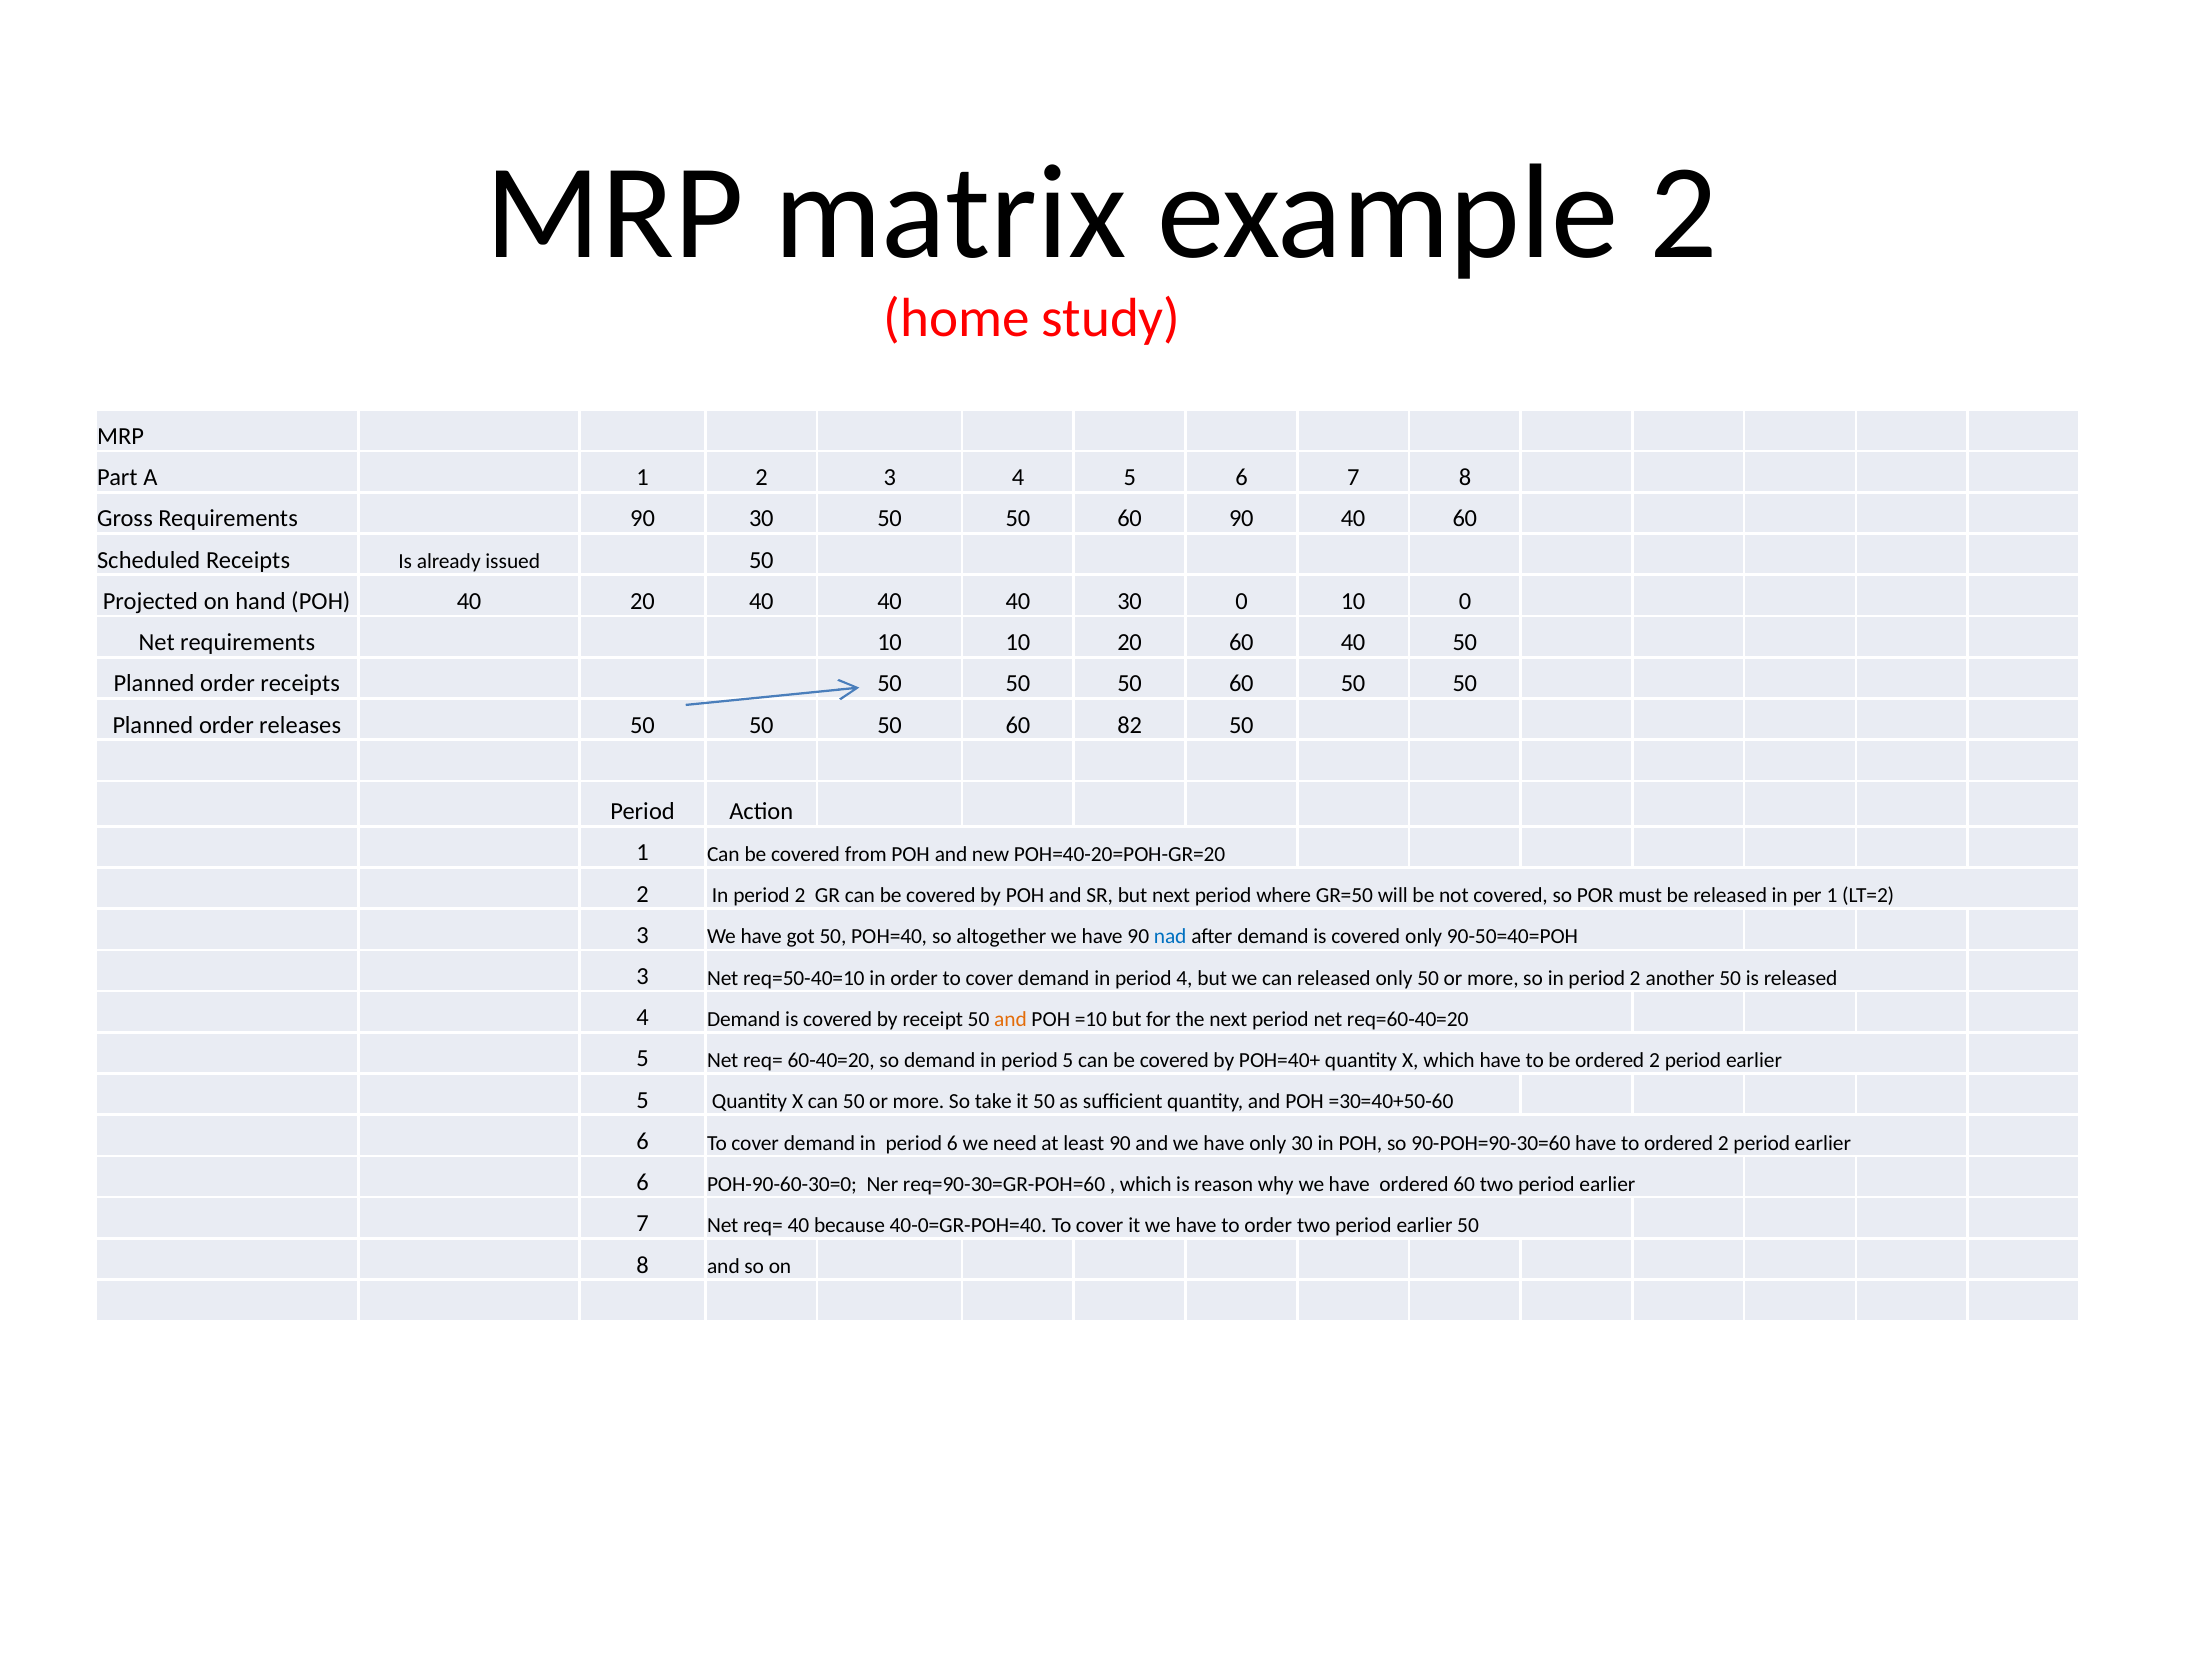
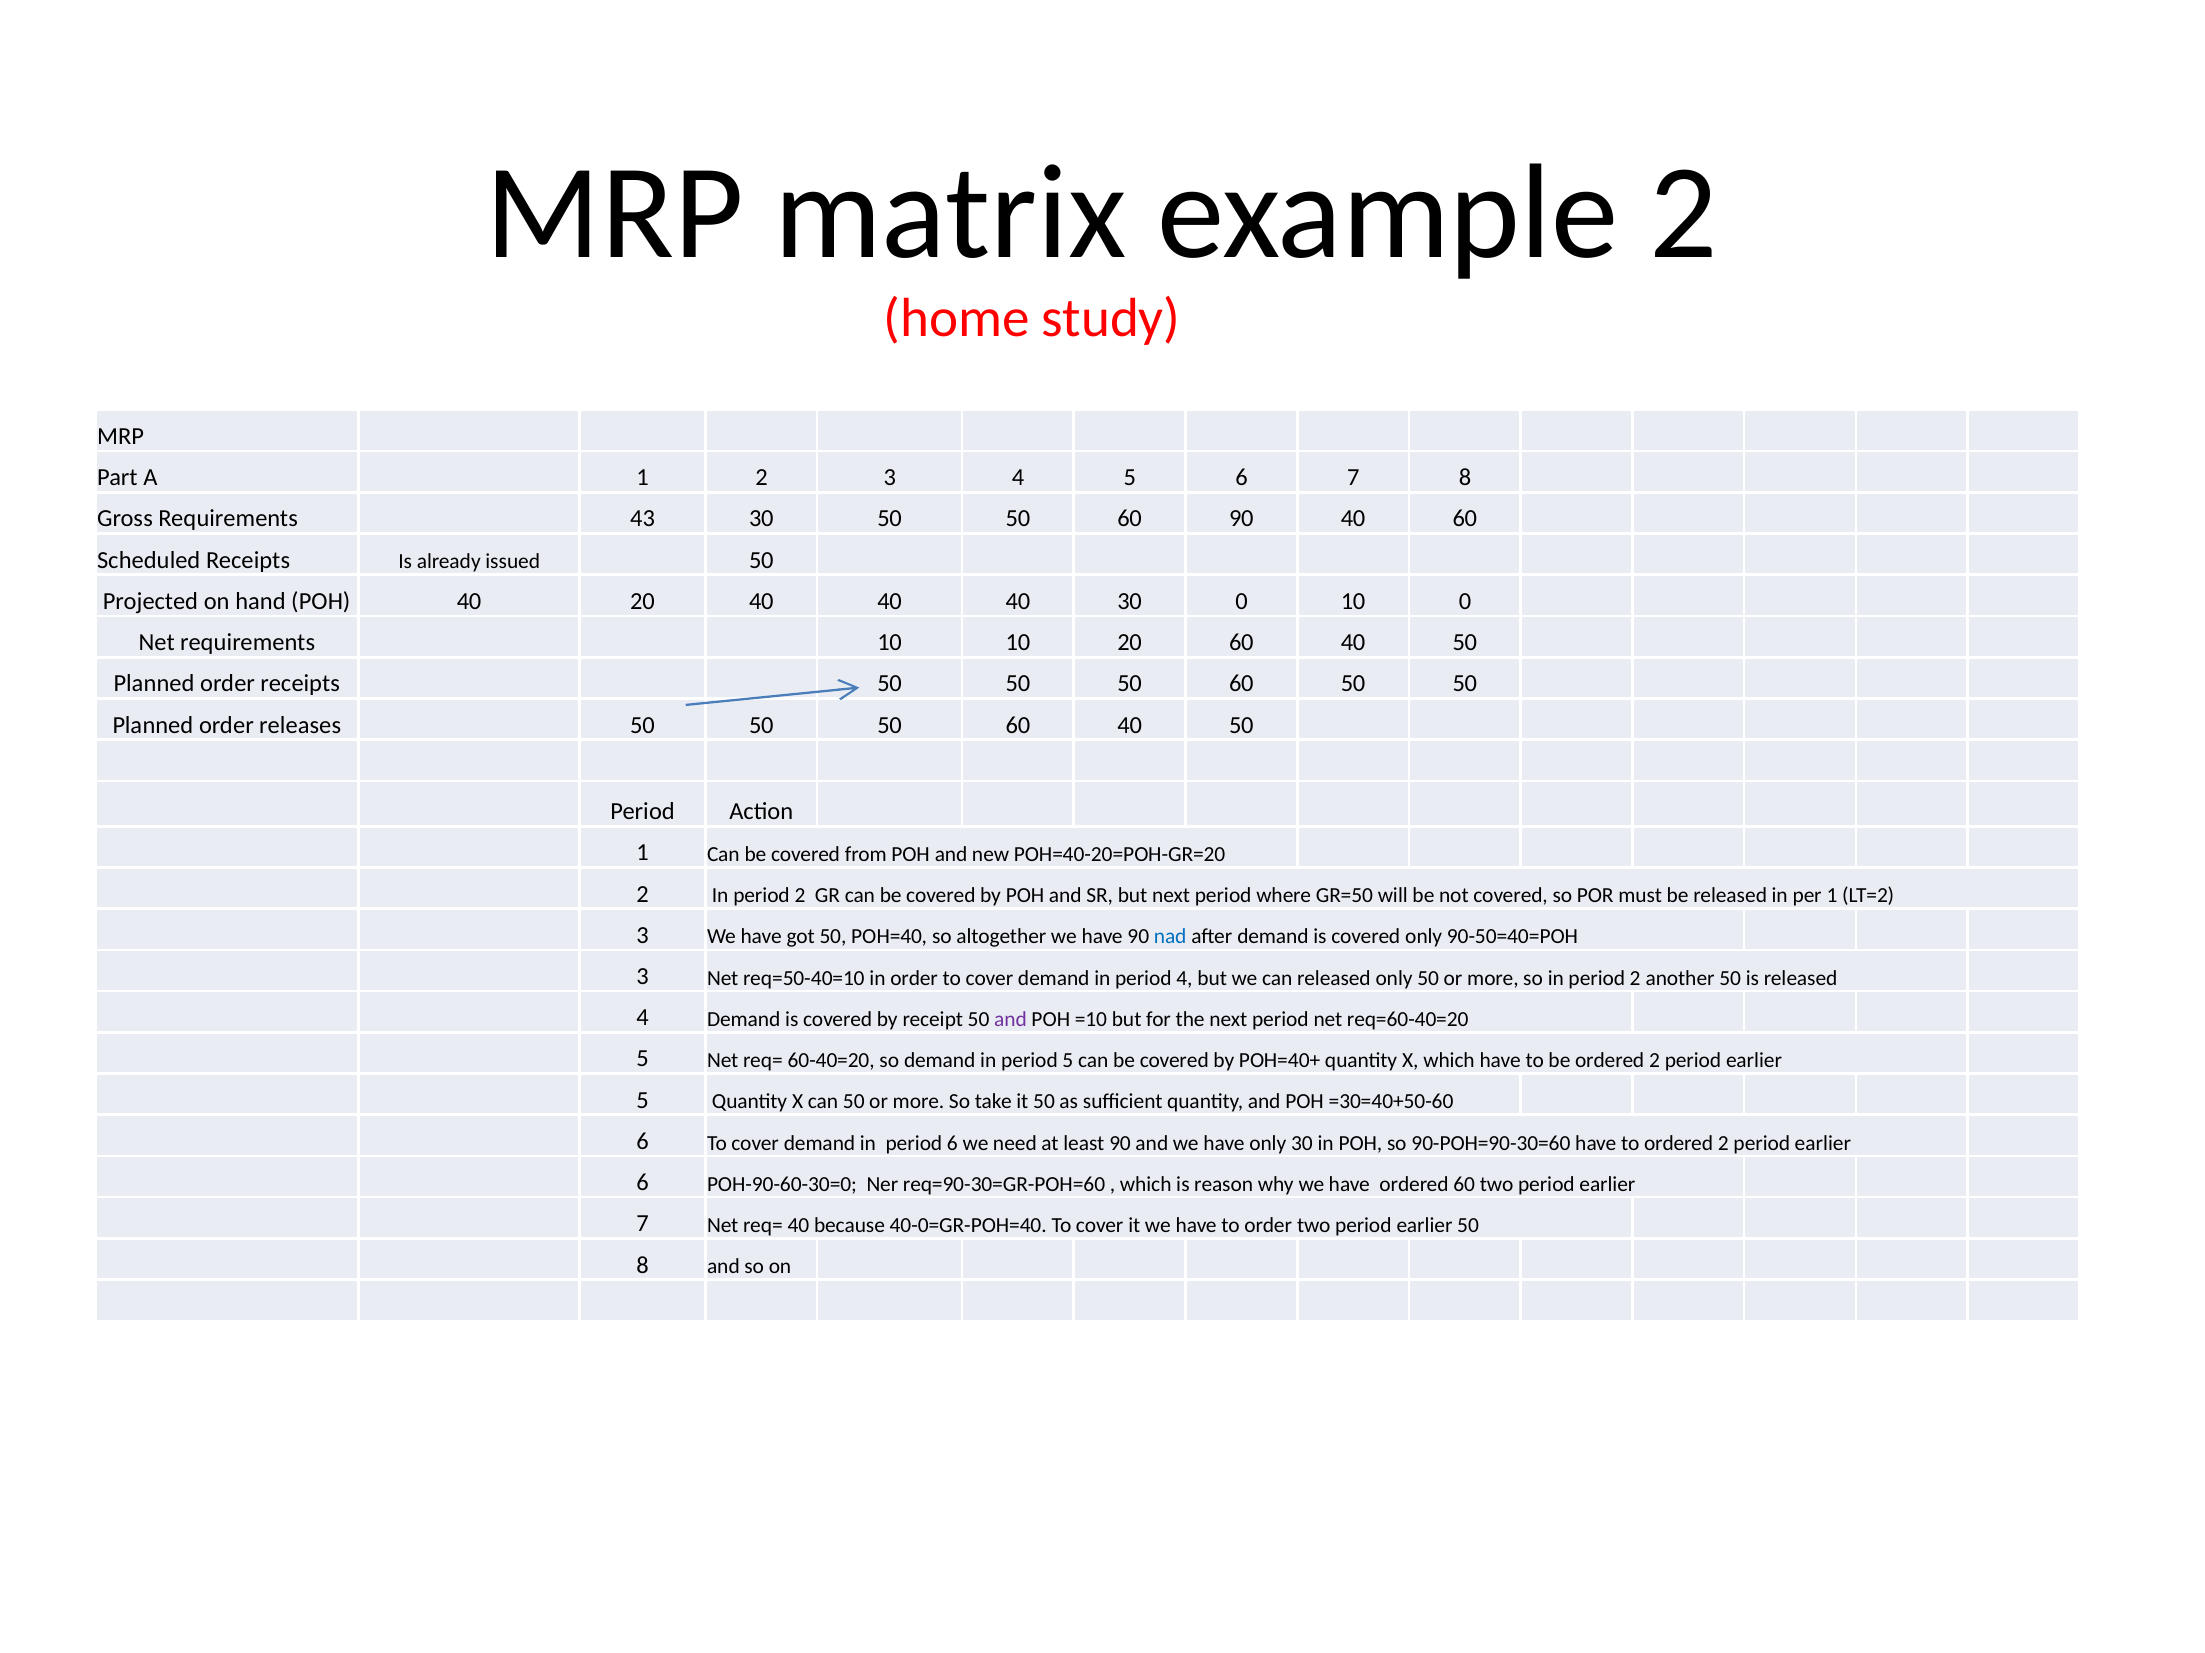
Requirements 90: 90 -> 43
50 60 82: 82 -> 40
and at (1010, 1020) colour: orange -> purple
